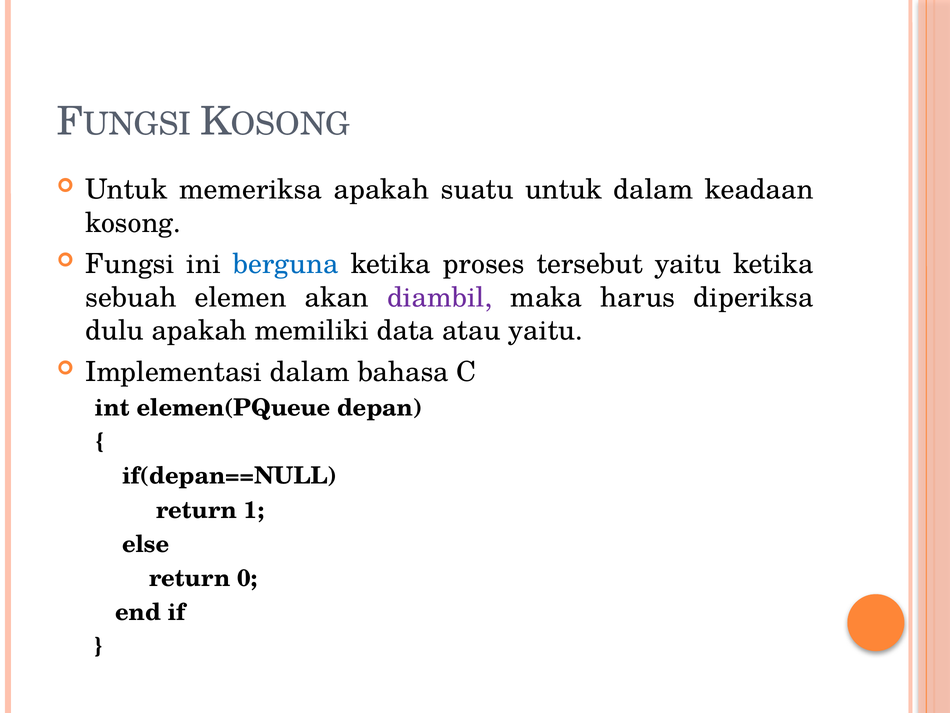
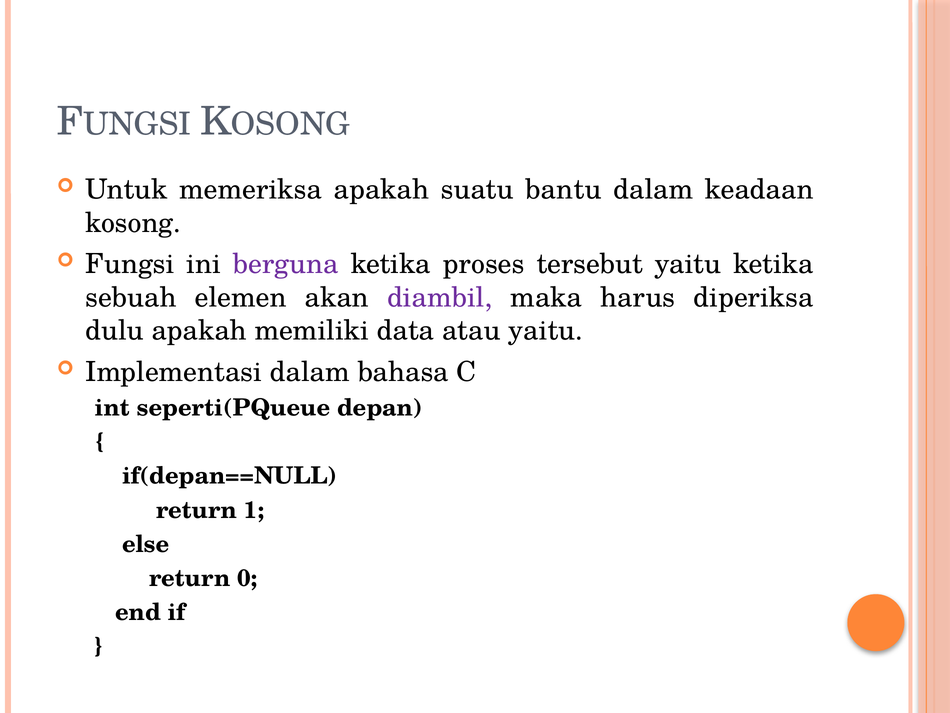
suatu untuk: untuk -> bantu
berguna colour: blue -> purple
elemen(PQueue: elemen(PQueue -> seperti(PQueue
